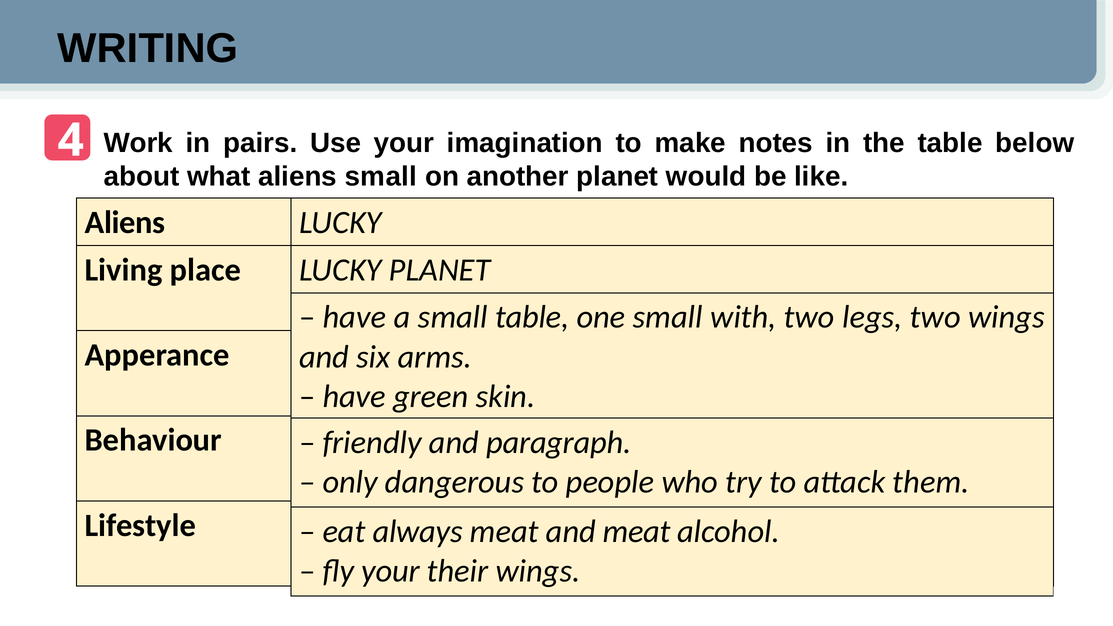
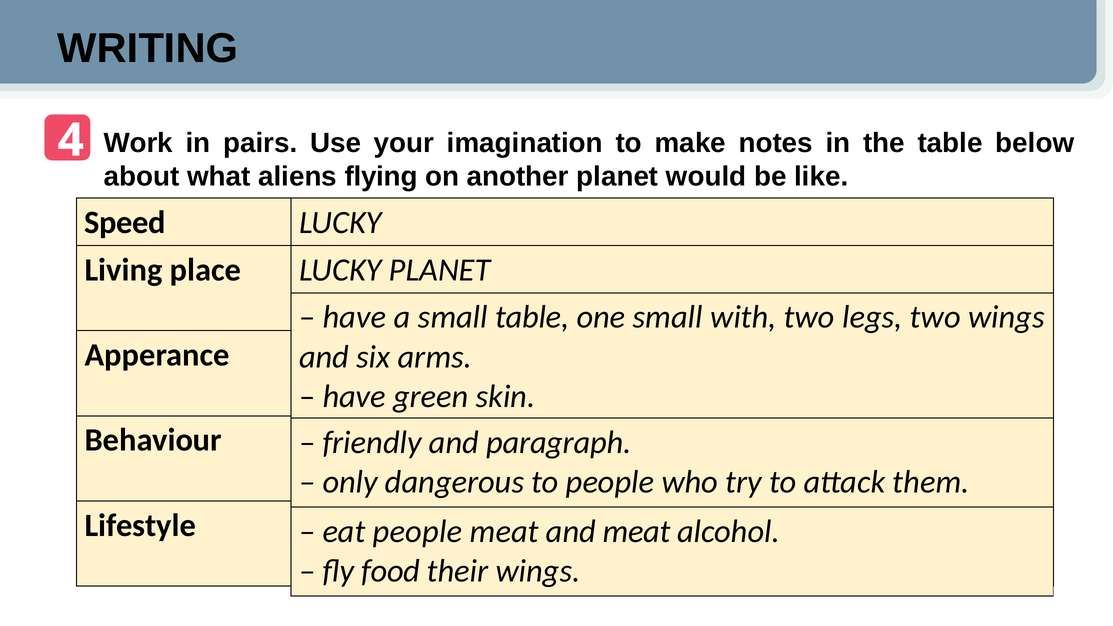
aliens small: small -> flying
Aliens at (125, 223): Aliens -> Speed
eat always: always -> people
fly your: your -> food
